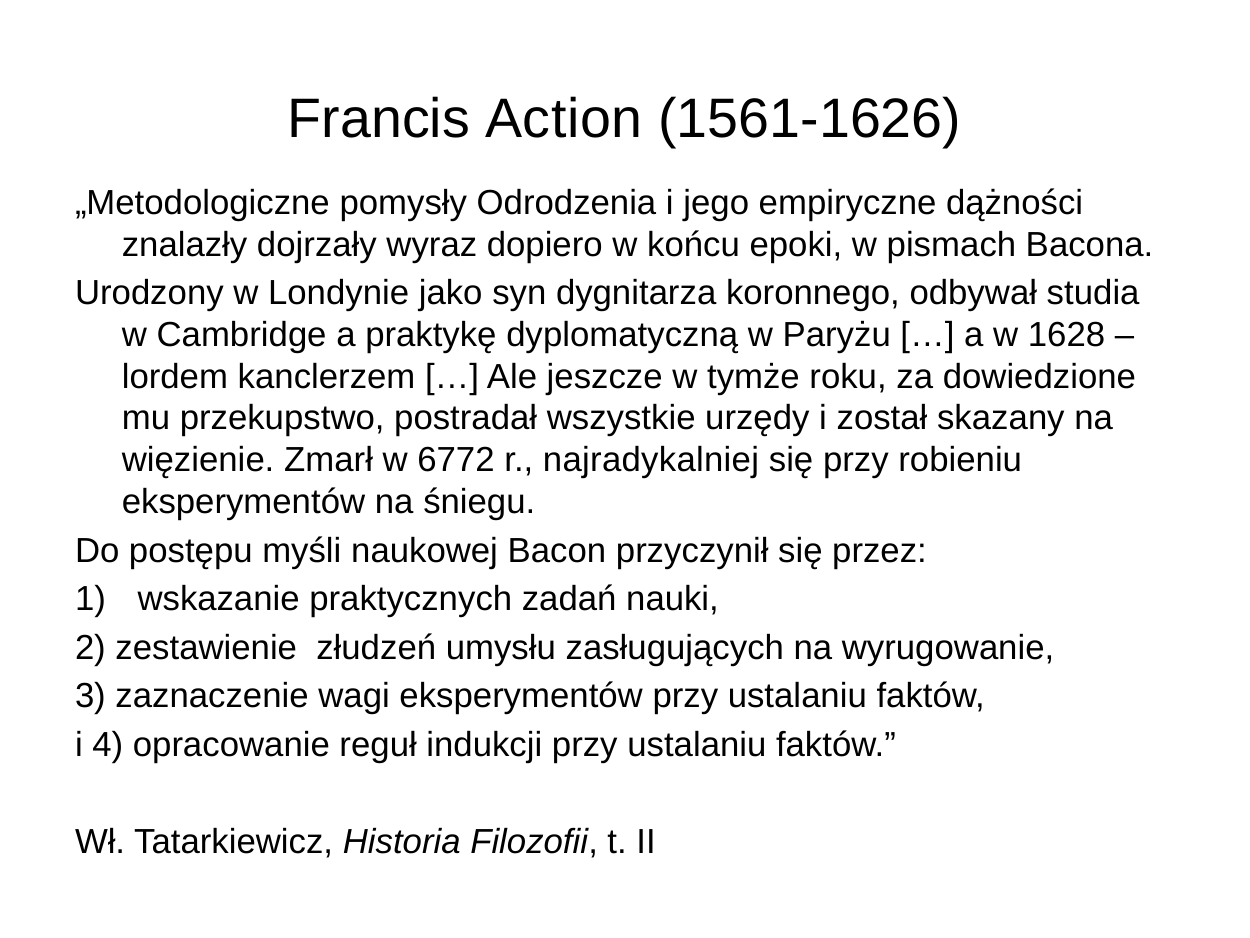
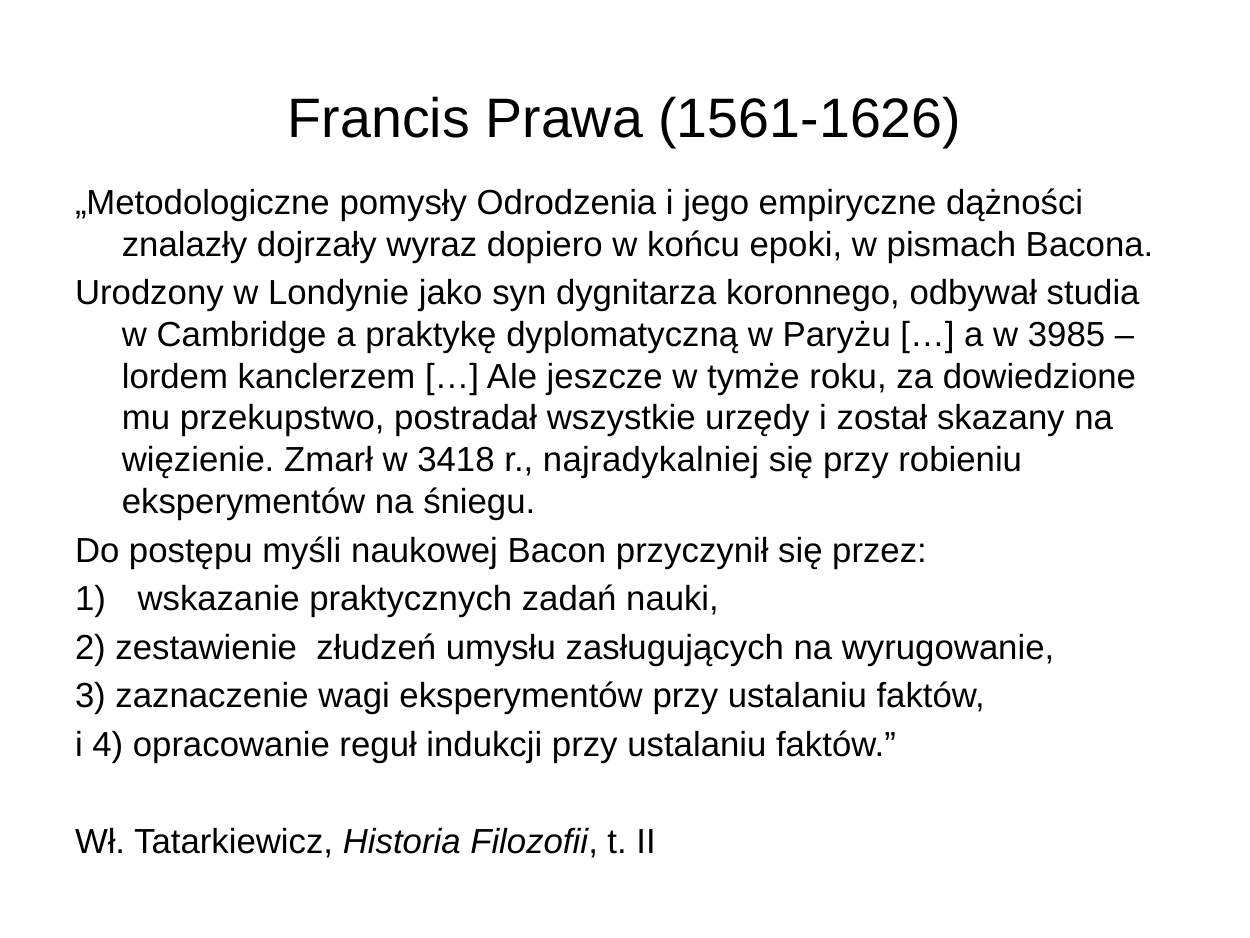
Action: Action -> Prawa
1628: 1628 -> 3985
6772: 6772 -> 3418
